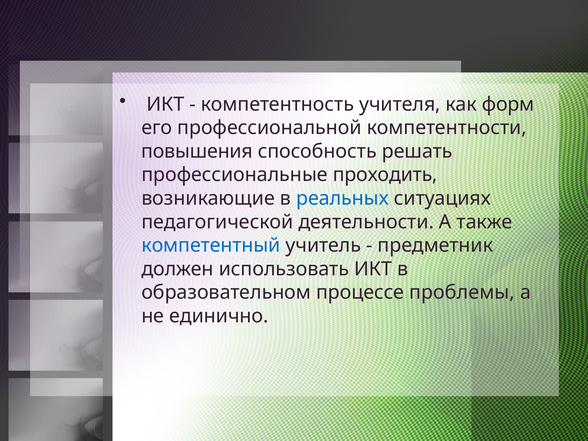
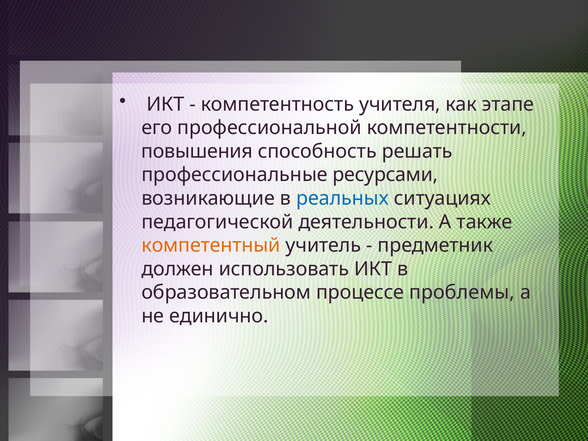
форм: форм -> этапе
проходить: проходить -> ресурсами
компетентный colour: blue -> orange
